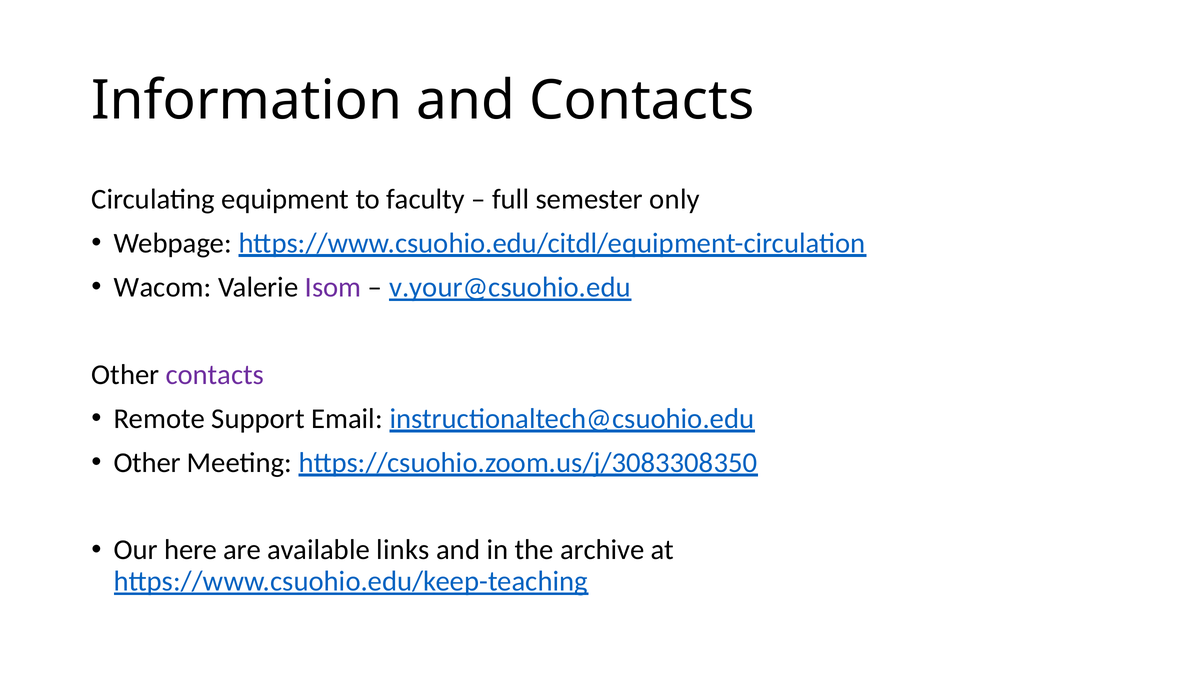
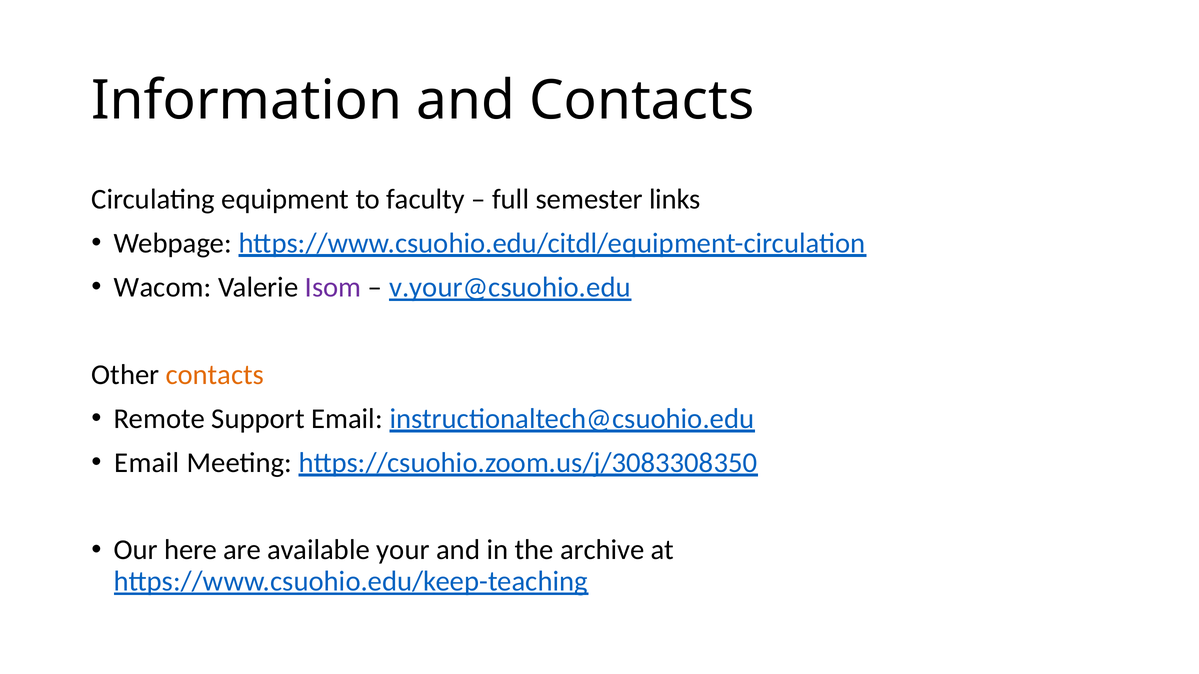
only: only -> links
contacts at (215, 375) colour: purple -> orange
Other at (147, 463): Other -> Email
links: links -> your
